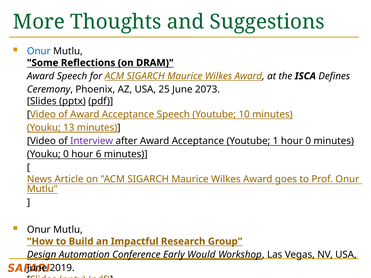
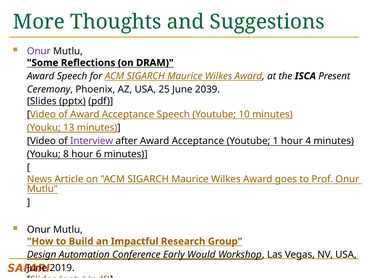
Onur at (39, 51) colour: blue -> purple
Defines: Defines -> Present
2073: 2073 -> 2039
hour 0: 0 -> 4
Youku 0: 0 -> 8
